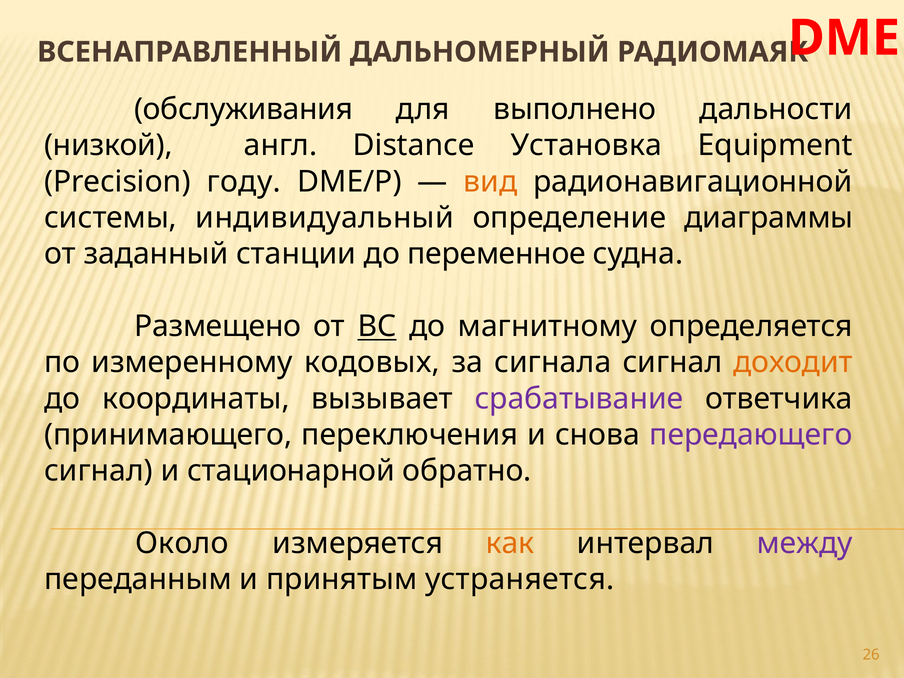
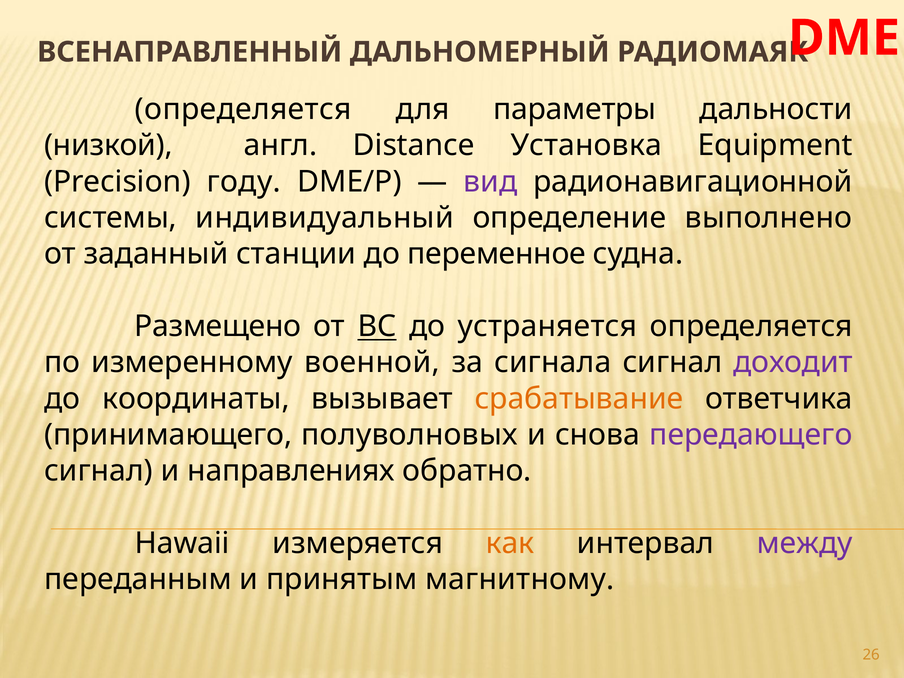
обслуживания at (244, 109): обслуживания -> определяется
выполнено: выполнено -> параметры
вид colour: orange -> purple
диаграммы: диаграммы -> выполнено
магнитному: магнитному -> устраняется
кодовых: кодовых -> военной
доходит colour: orange -> purple
срабатывание colour: purple -> orange
переключения: переключения -> полуволновых
стационарной: стационарной -> направлениях
Около: Около -> Hawaii
устраняется: устраняется -> магнитному
